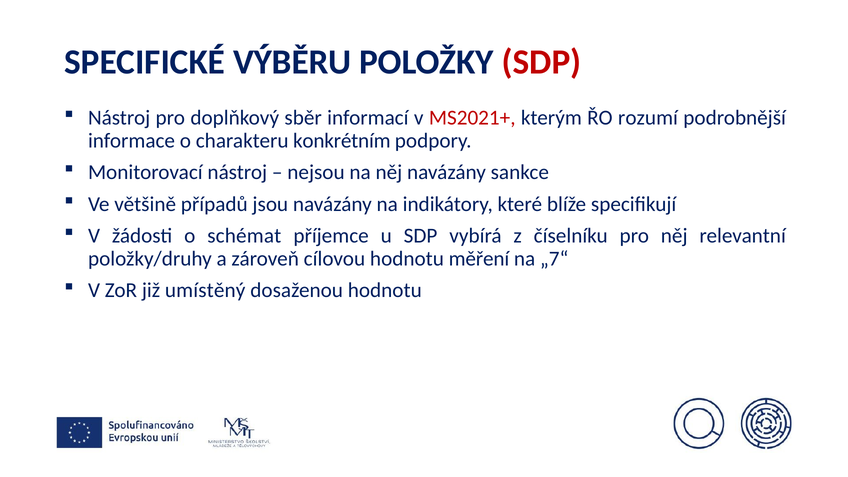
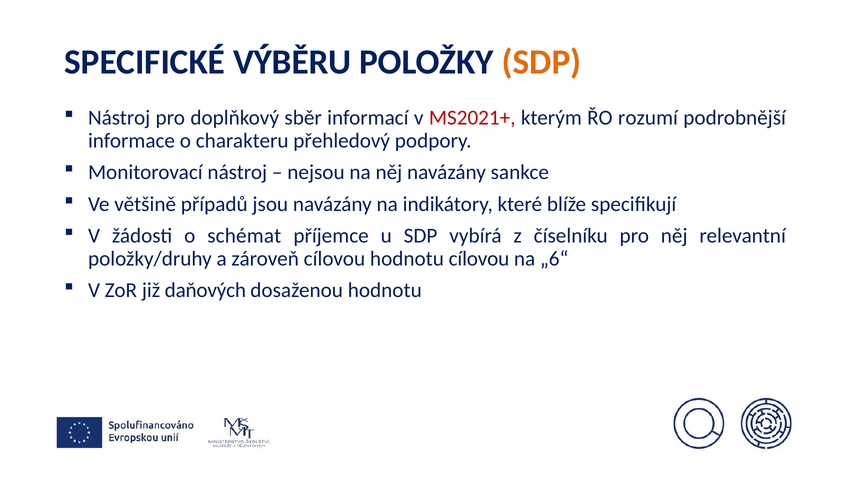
SDP at (542, 62) colour: red -> orange
konkrétním: konkrétním -> přehledový
hodnotu měření: měření -> cílovou
„7“: „7“ -> „6“
umístěný: umístěný -> daňových
